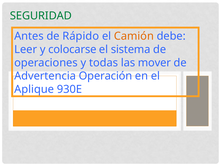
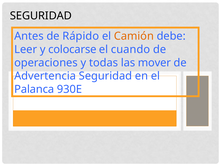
SEGURIDAD at (41, 16) colour: green -> black
sistema: sistema -> cuando
Advertencia Operación: Operación -> Seguridad
Aplique: Aplique -> Palanca
